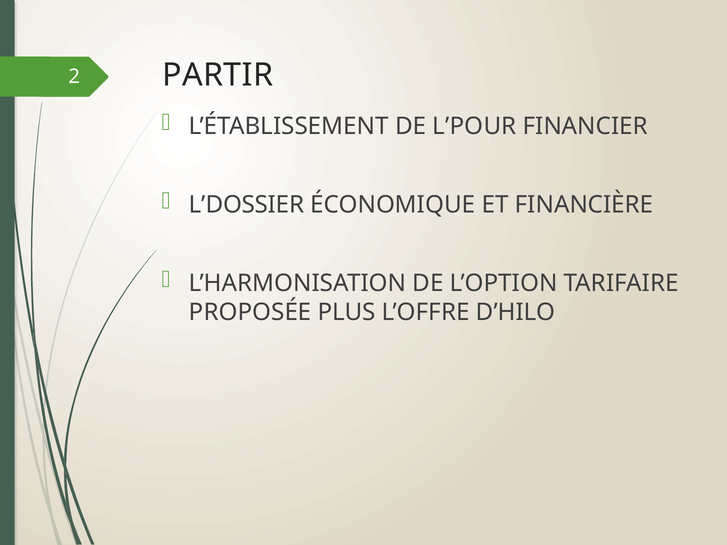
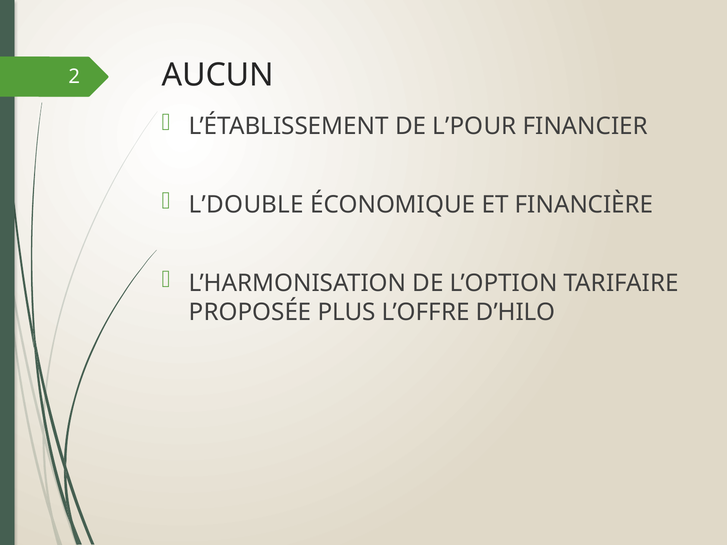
PARTIR: PARTIR -> AUCUN
L’DOSSIER: L’DOSSIER -> L’DOUBLE
